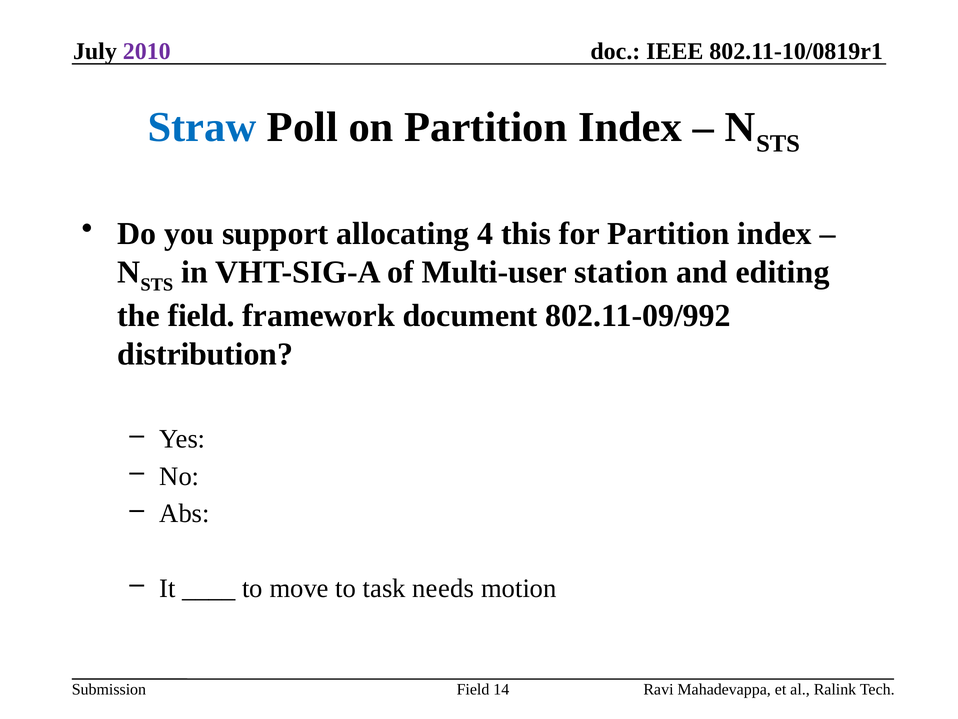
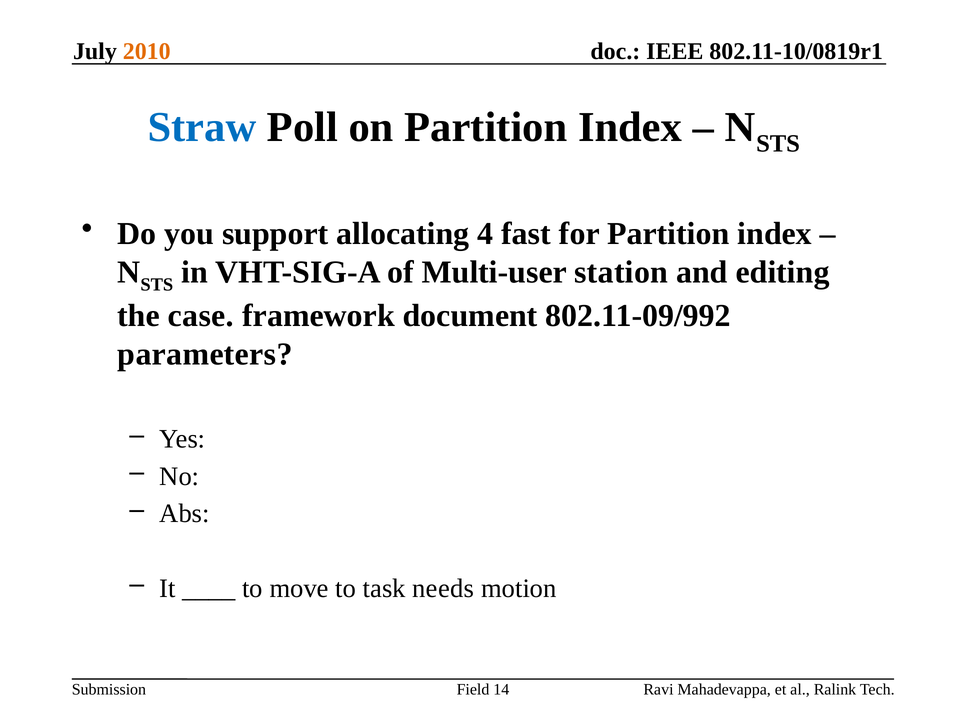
2010 colour: purple -> orange
this: this -> fast
the field: field -> case
distribution: distribution -> parameters
